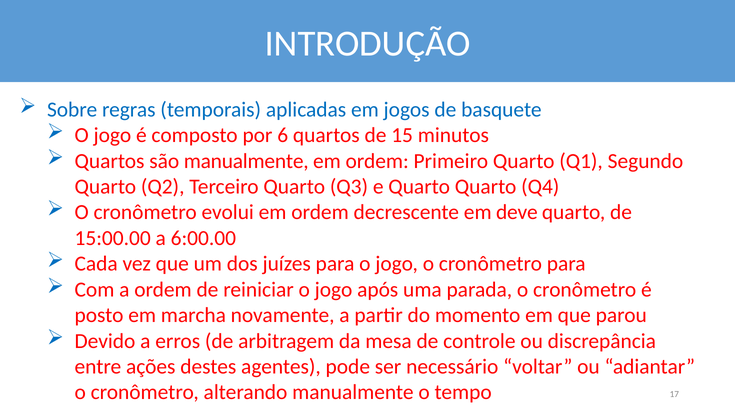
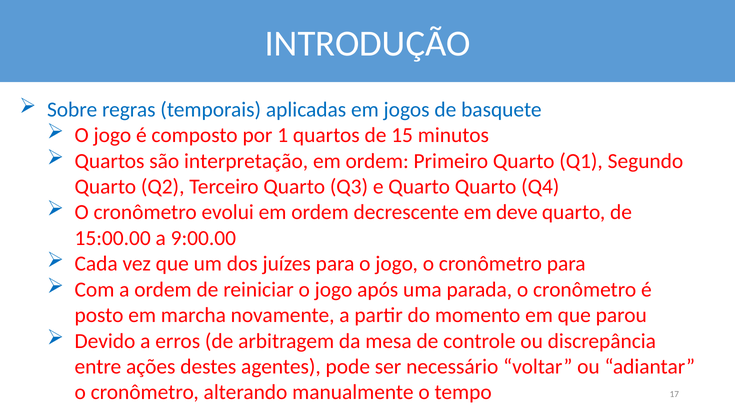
6: 6 -> 1
são manualmente: manualmente -> interpretação
6:00.00: 6:00.00 -> 9:00.00
